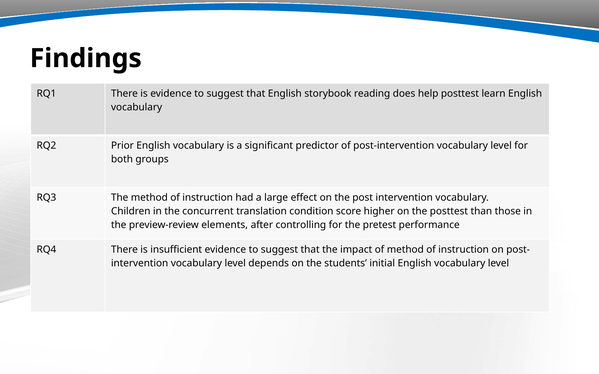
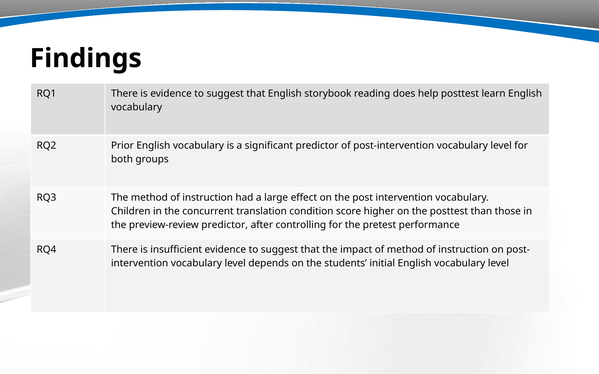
preview-review elements: elements -> predictor
